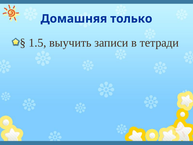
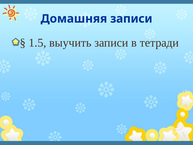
Домашняя только: только -> записи
